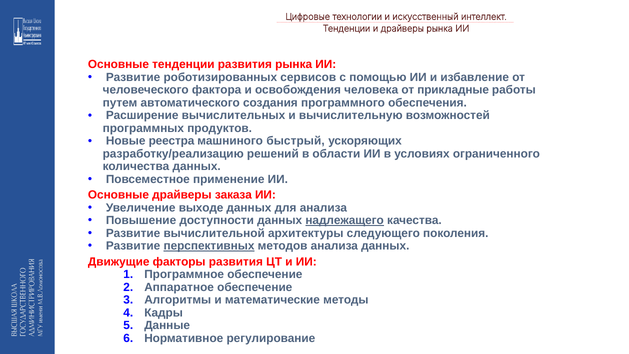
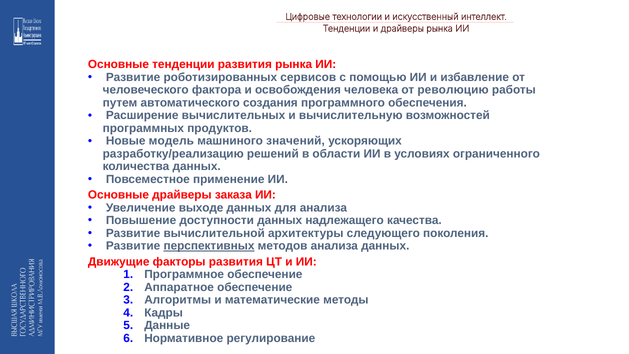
прикладные: прикладные -> революцию
реестра: реестра -> модель
быстрый: быстрый -> значений
надлежащего underline: present -> none
